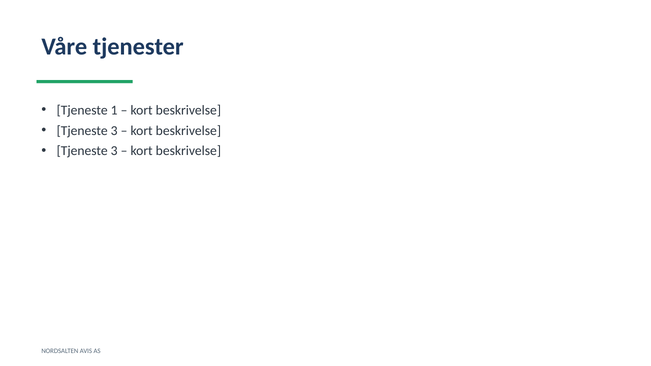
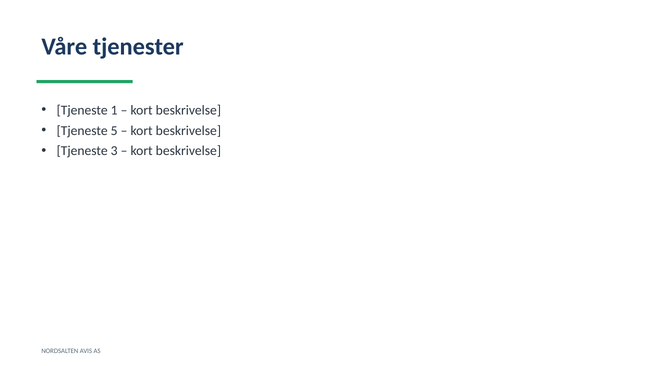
3 at (114, 131): 3 -> 5
